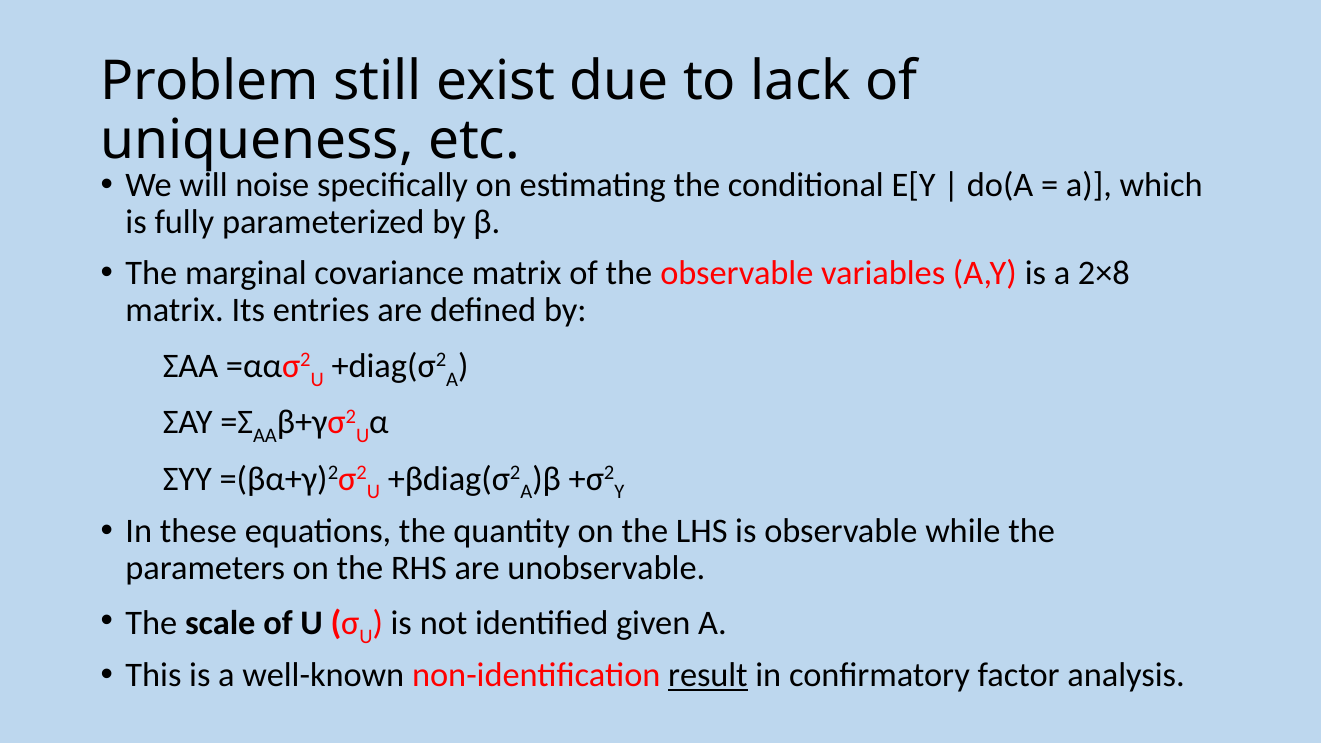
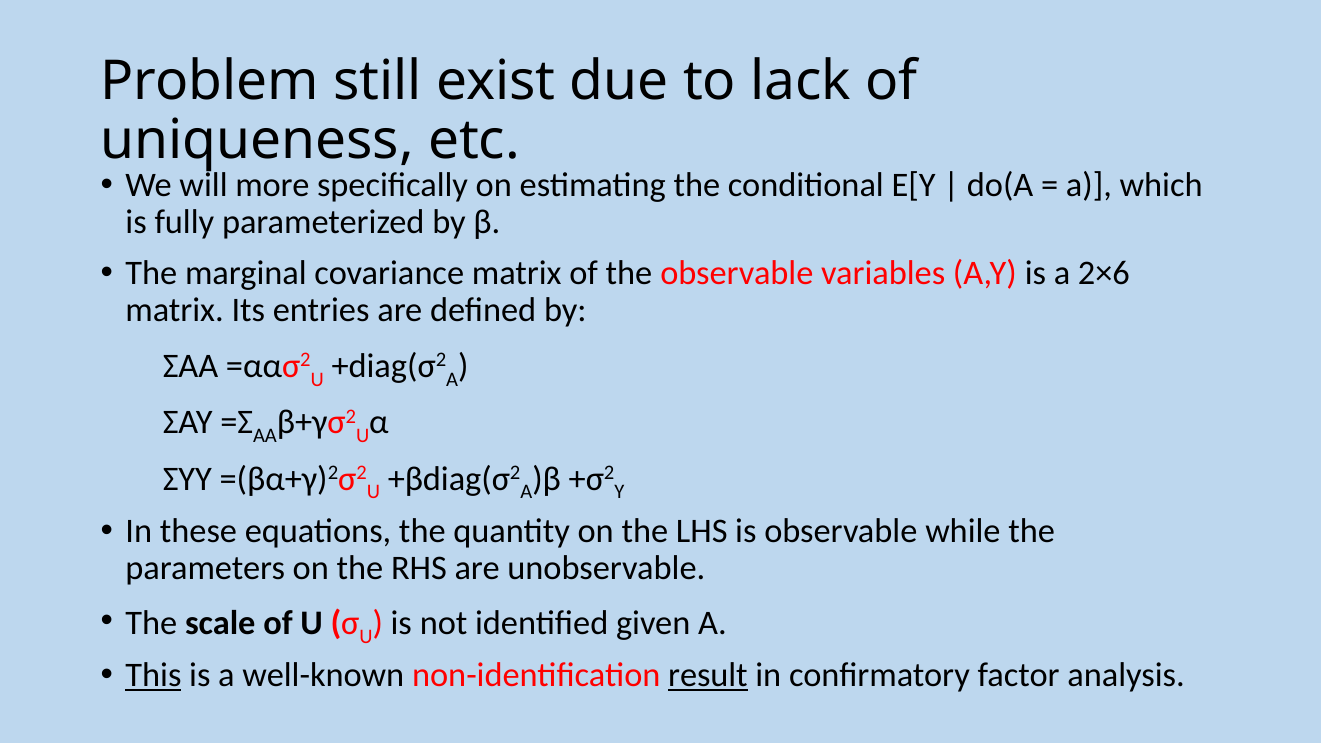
noise: noise -> more
2×8: 2×8 -> 2×6
This underline: none -> present
